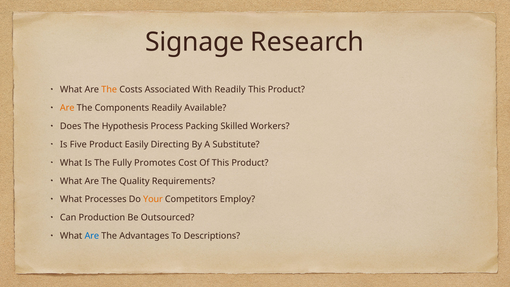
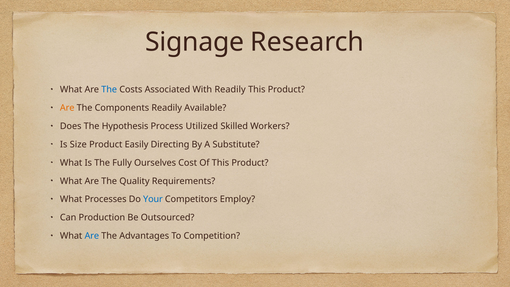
The at (109, 90) colour: orange -> blue
Packing: Packing -> Utilized
Five: Five -> Size
Promotes: Promotes -> Ourselves
Your colour: orange -> blue
Descriptions: Descriptions -> Competition
